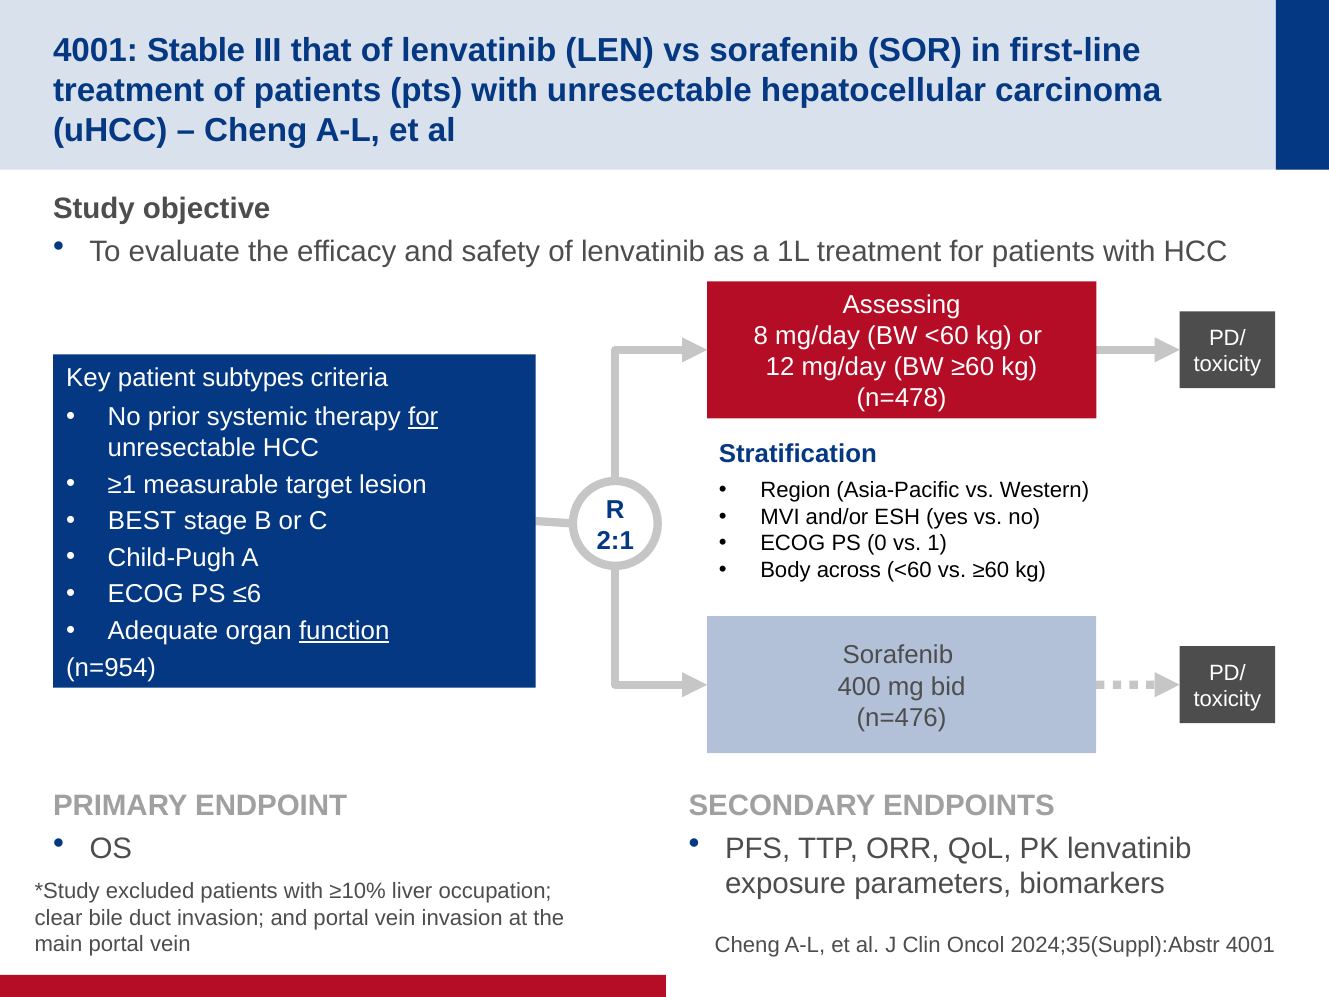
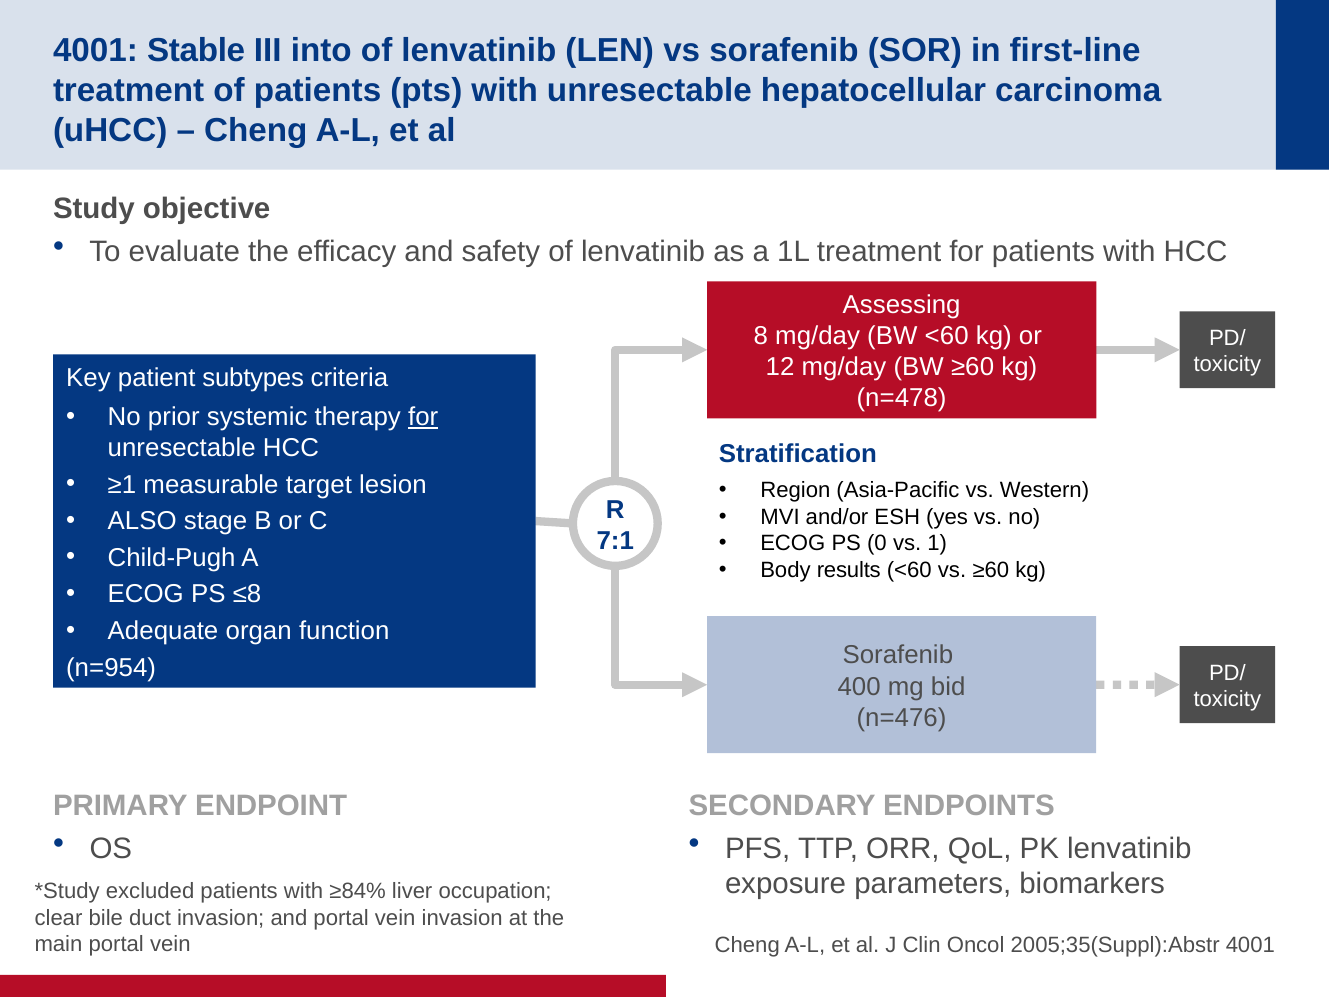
that: that -> into
BEST: BEST -> ALSO
2:1: 2:1 -> 7:1
across: across -> results
≤6: ≤6 -> ≤8
function underline: present -> none
≥10%: ≥10% -> ≥84%
2024;35(Suppl):Abstr: 2024;35(Suppl):Abstr -> 2005;35(Suppl):Abstr
